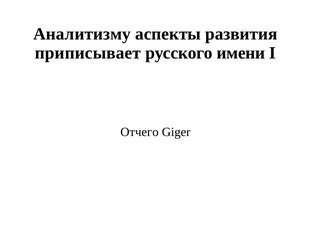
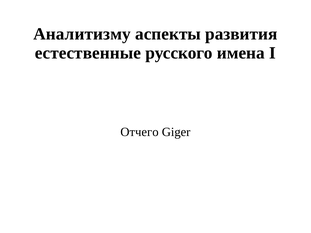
приписывает: приписывает -> естественные
имени: имени -> имена
